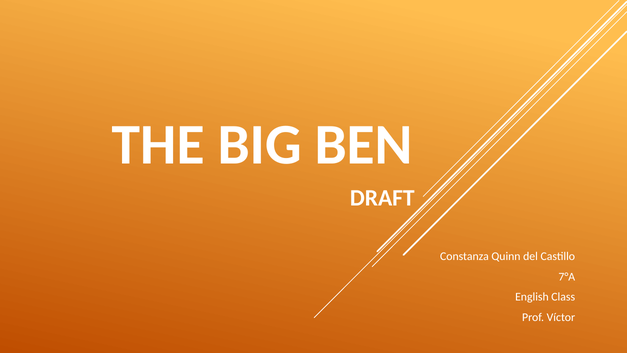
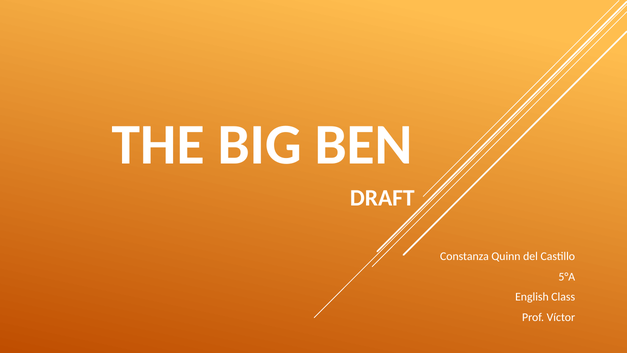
7°A: 7°A -> 5°A
